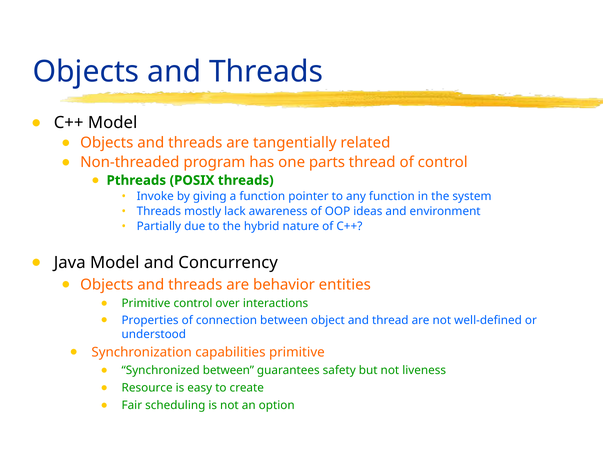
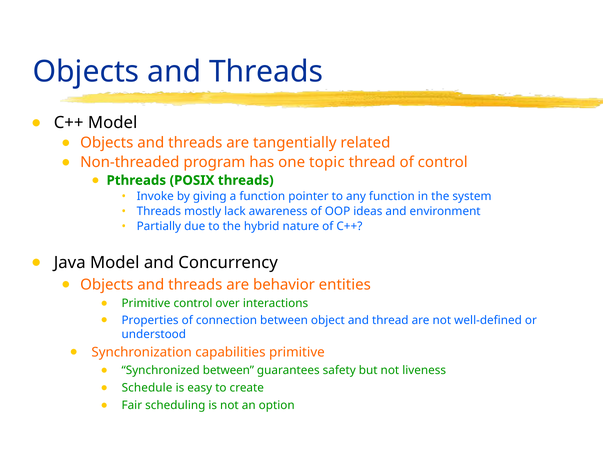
parts: parts -> topic
Resource: Resource -> Schedule
